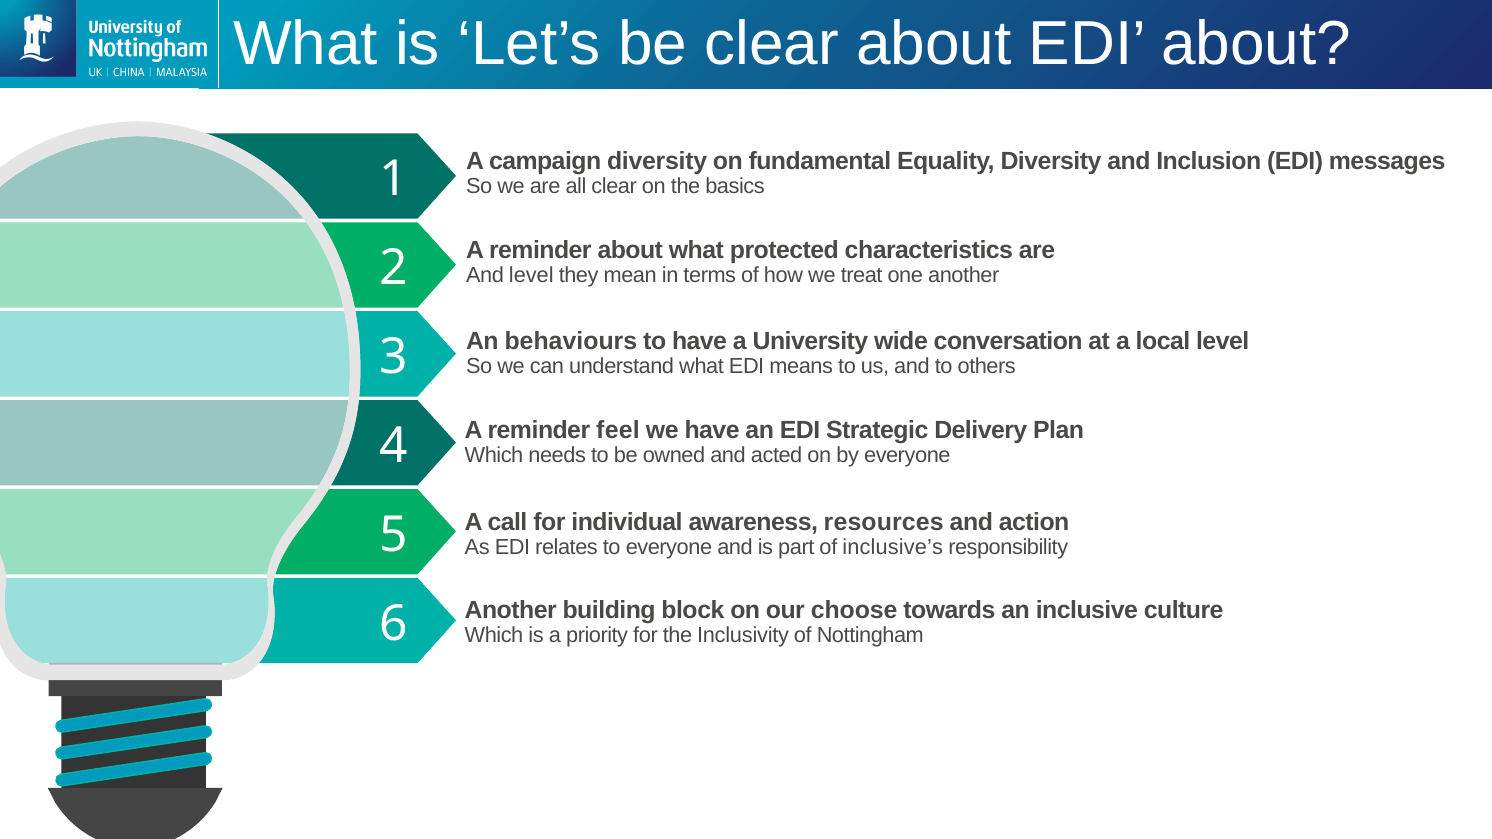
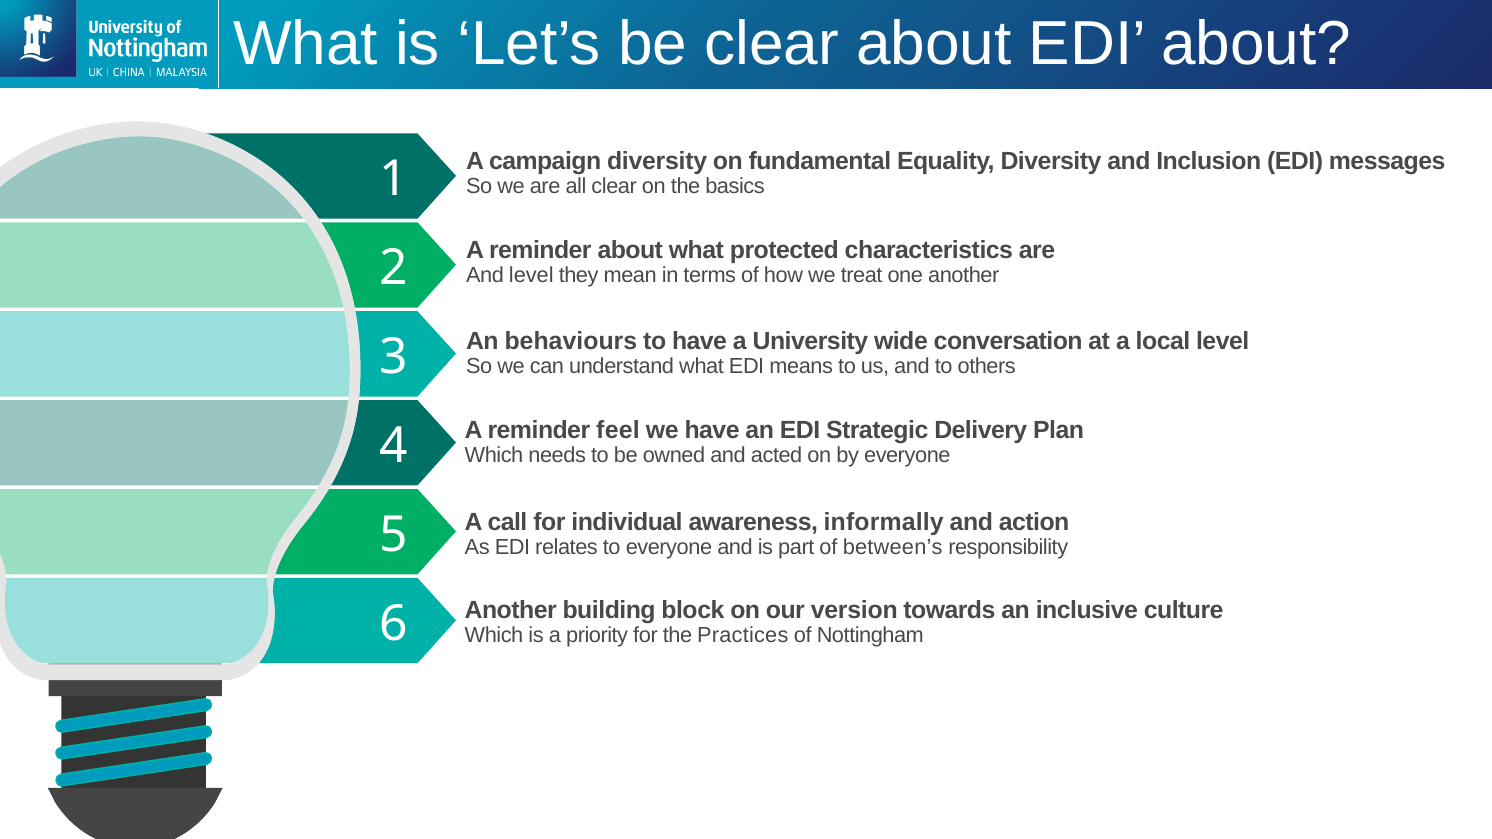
resources: resources -> informally
inclusive’s: inclusive’s -> between’s
choose: choose -> version
Inclusivity: Inclusivity -> Practices
